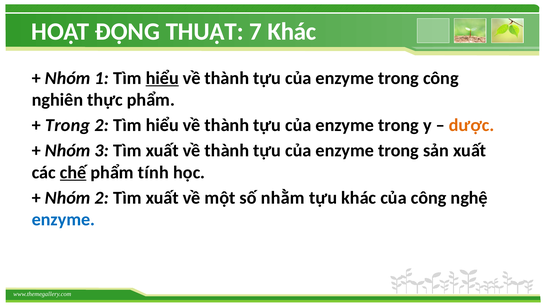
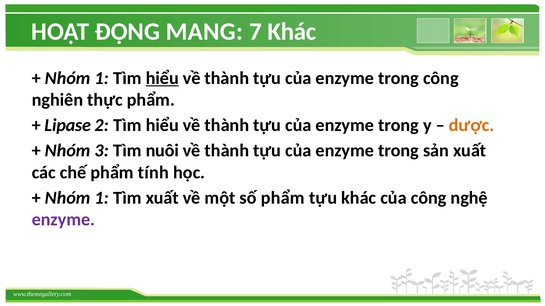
THUẬT: THUẬT -> MANG
Trong at (68, 125): Trong -> Lipase
3 Tìm xuất: xuất -> nuôi
chế underline: present -> none
2 at (102, 198): 2 -> 1
số nhằm: nhằm -> phẩm
enzyme at (63, 220) colour: blue -> purple
